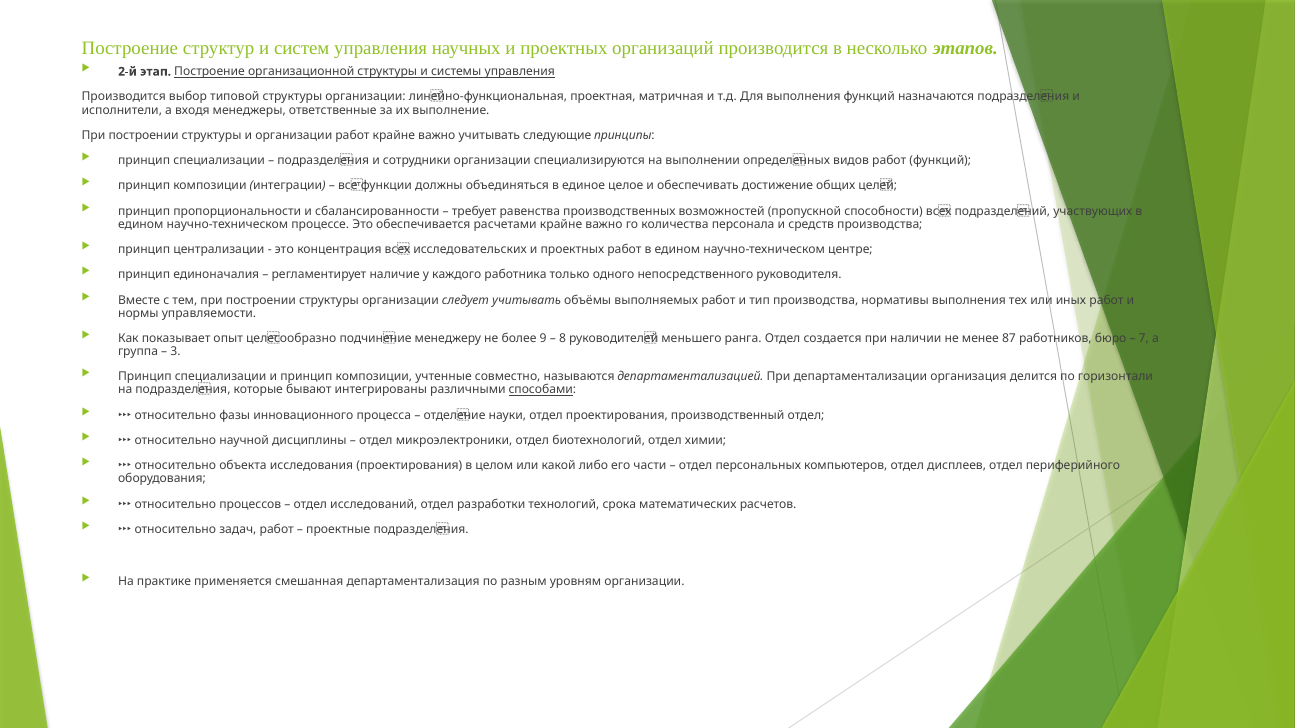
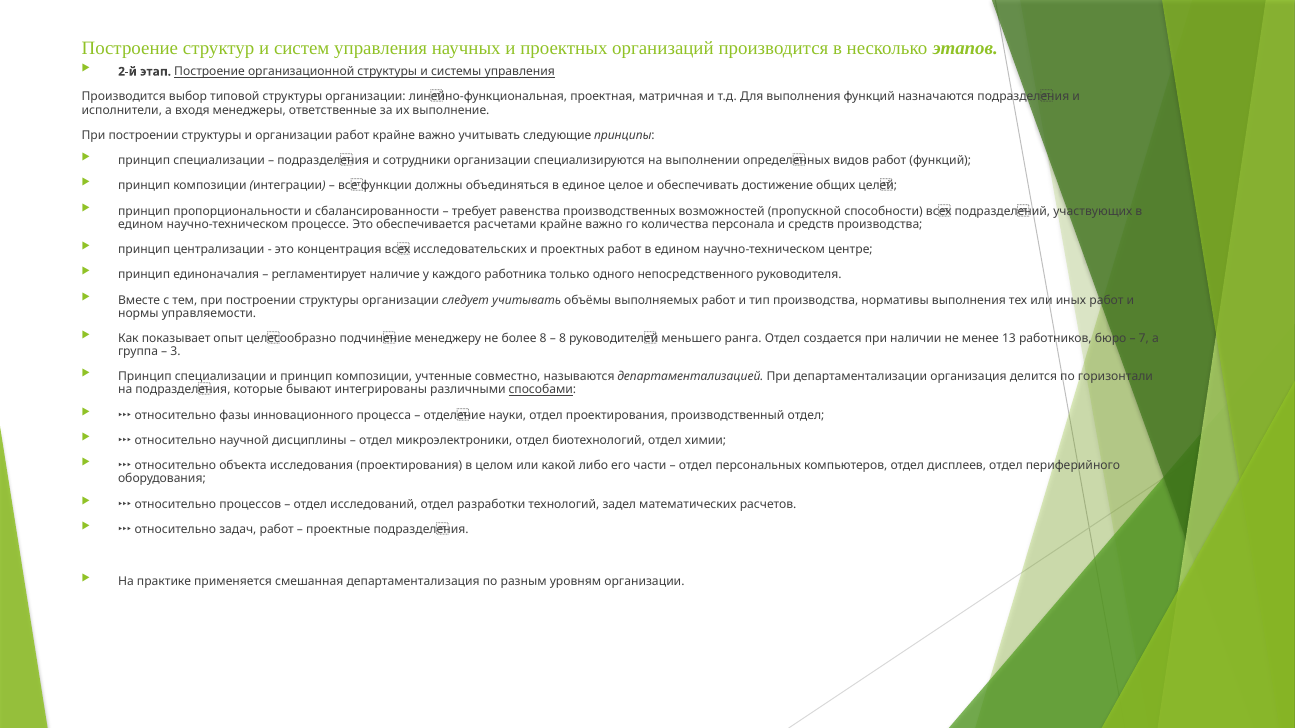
более 9: 9 -> 8
87: 87 -> 13
срока: срока -> задел
